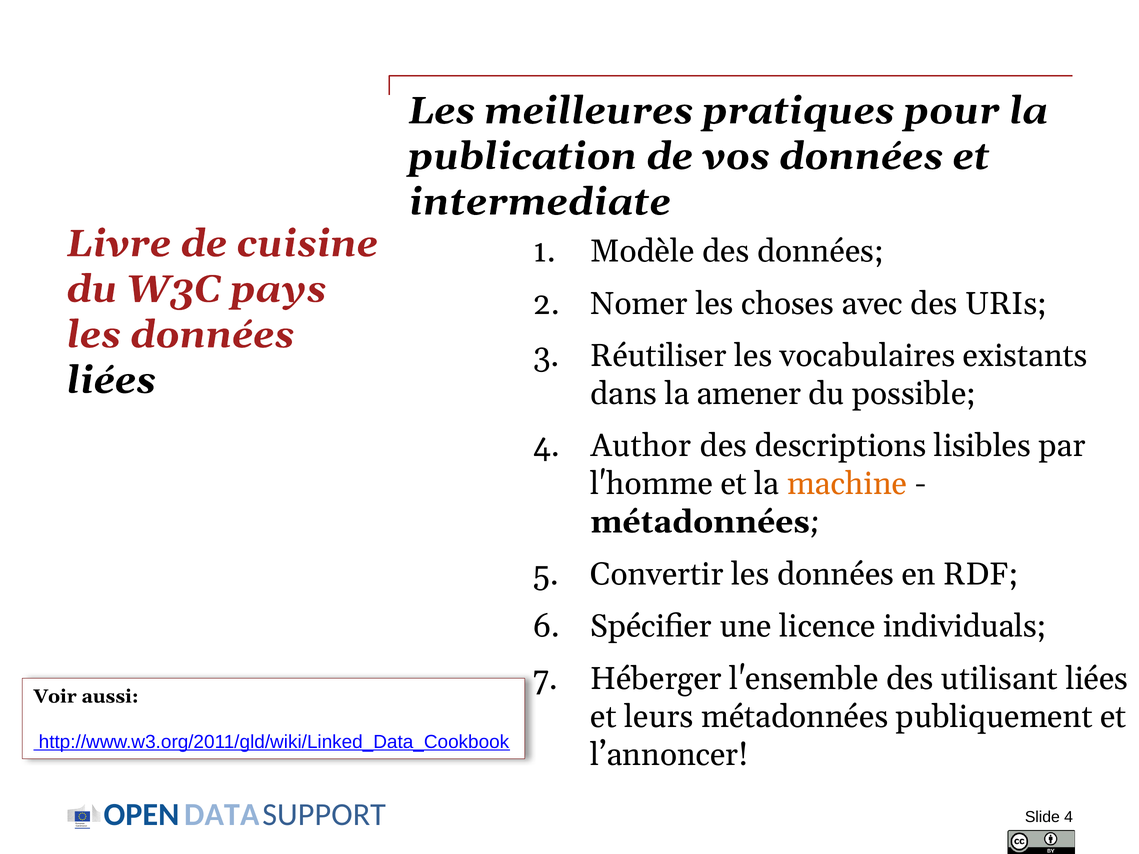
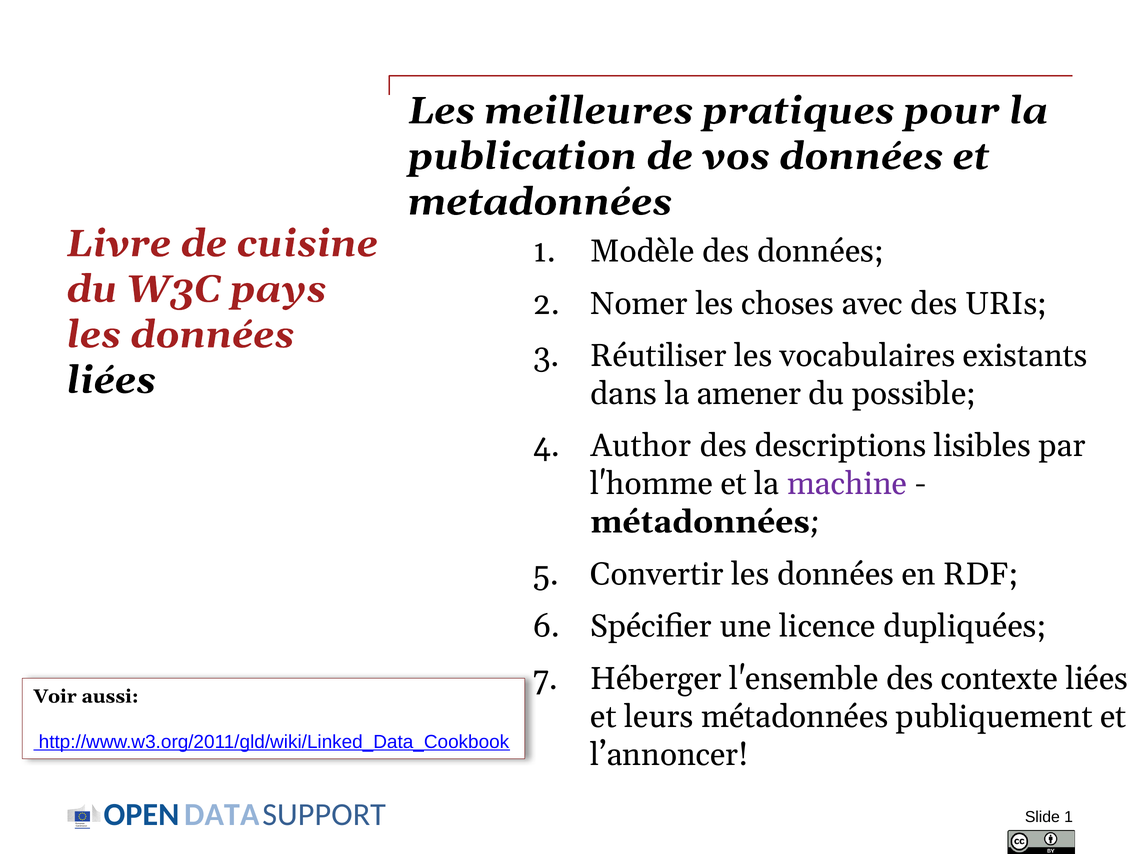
intermediate: intermediate -> metadonnées
machine colour: orange -> purple
individuals: individuals -> dupliquées
utilisant: utilisant -> contexte
Slide 4: 4 -> 1
